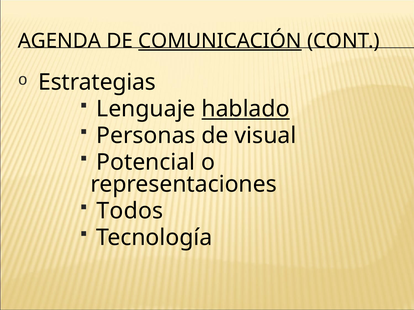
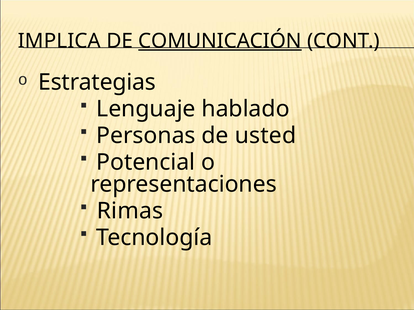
AGENDA: AGENDA -> IMPLICA
hablado underline: present -> none
visual: visual -> usted
Todos: Todos -> Rimas
